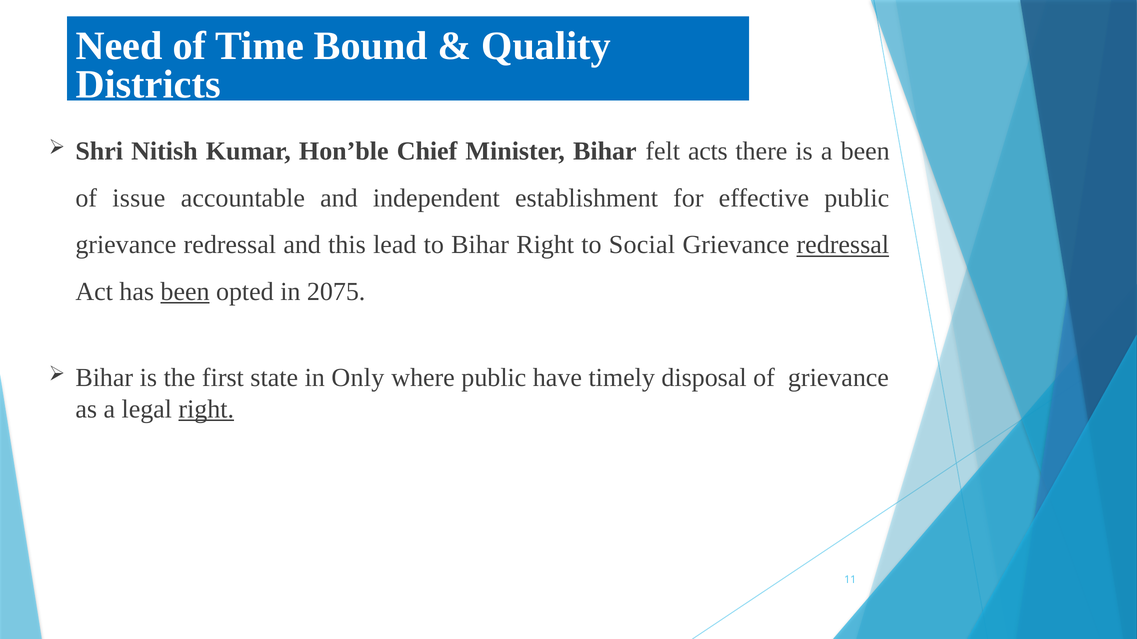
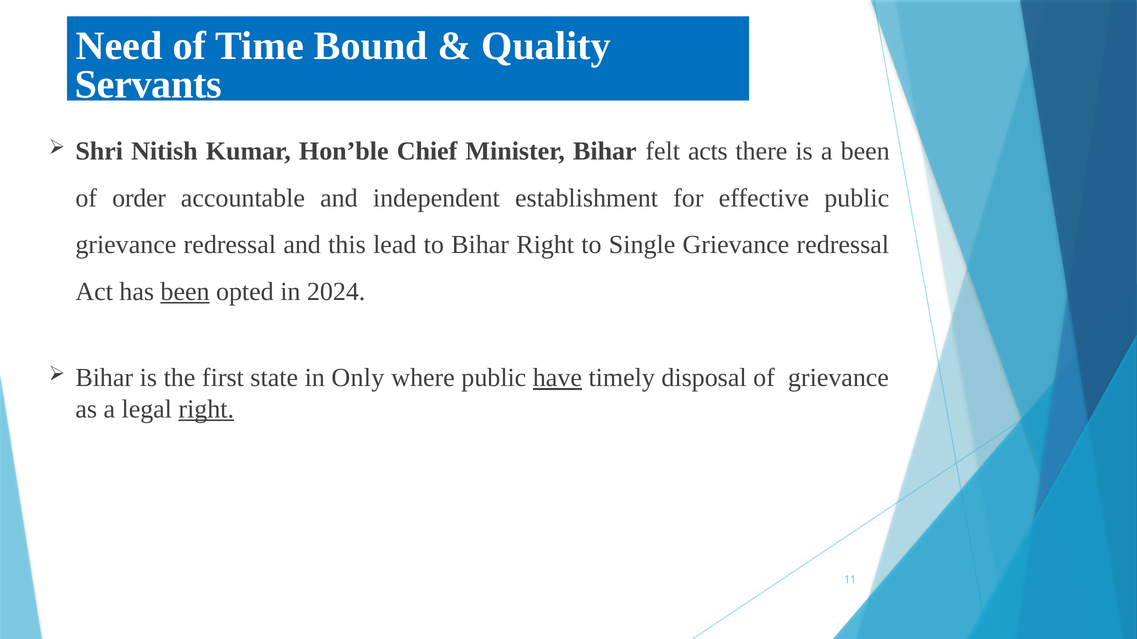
Districts: Districts -> Servants
issue: issue -> order
Social: Social -> Single
redressal at (843, 245) underline: present -> none
2075: 2075 -> 2024
have underline: none -> present
